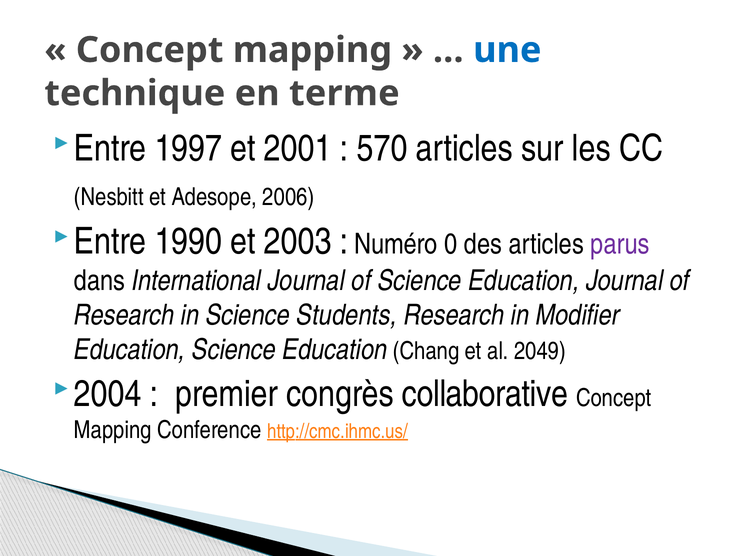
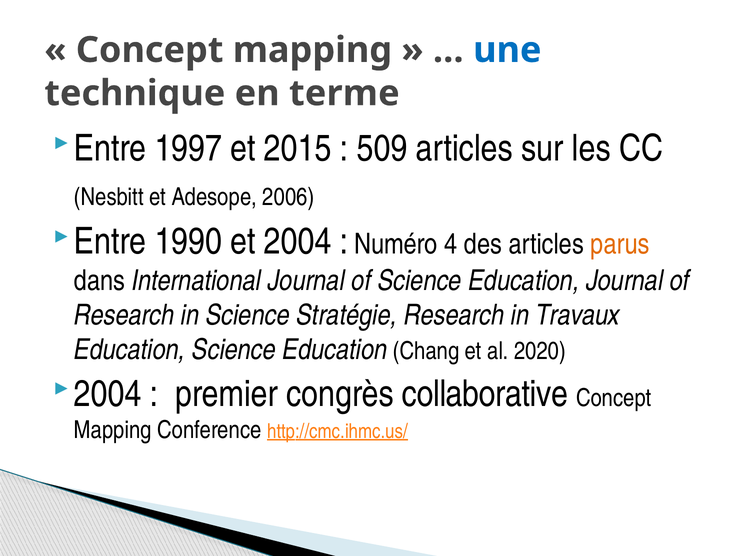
2001: 2001 -> 2015
570: 570 -> 509
2003: 2003 -> 2004
0: 0 -> 4
parus colour: purple -> orange
Students: Students -> Stratégie
Modifier: Modifier -> Travaux
2049: 2049 -> 2020
